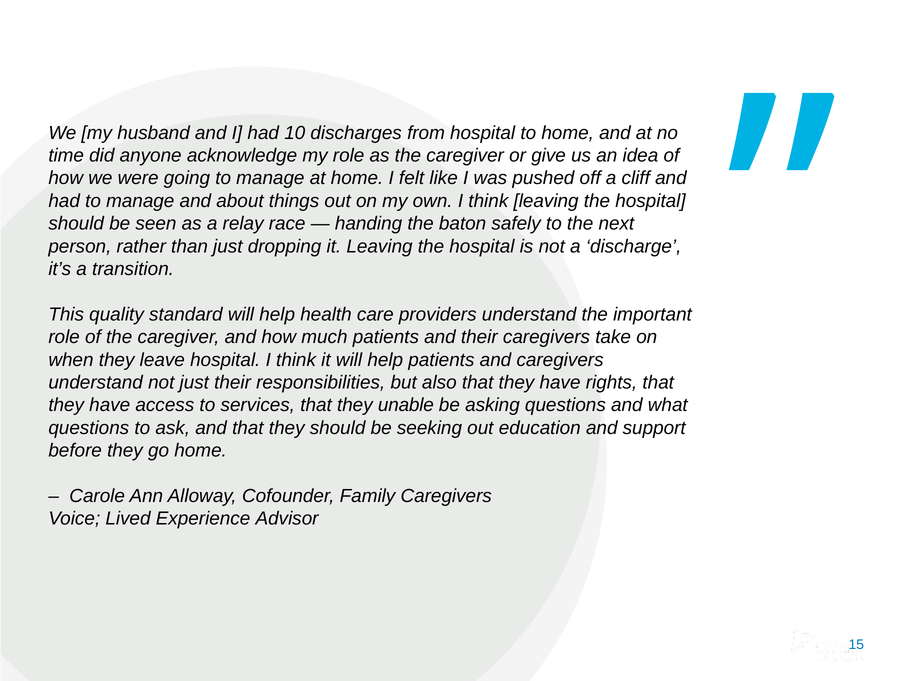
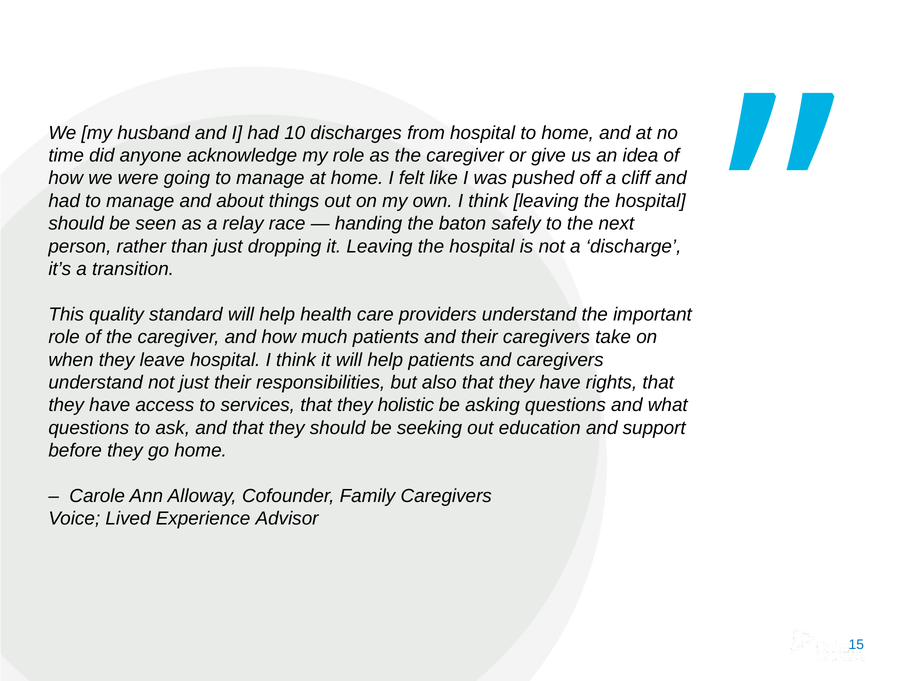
unable: unable -> holistic
